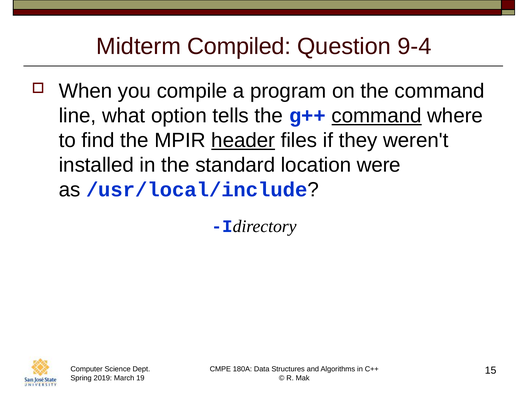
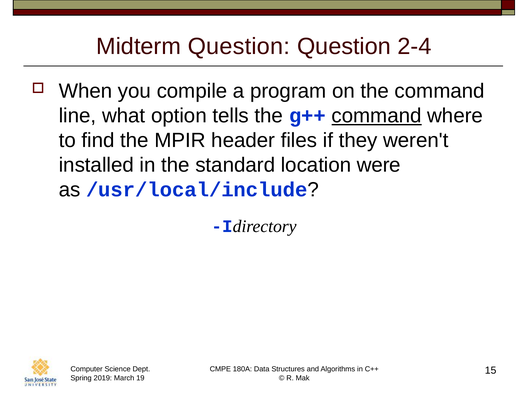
Midterm Compiled: Compiled -> Question
9-4: 9-4 -> 2-4
header underline: present -> none
